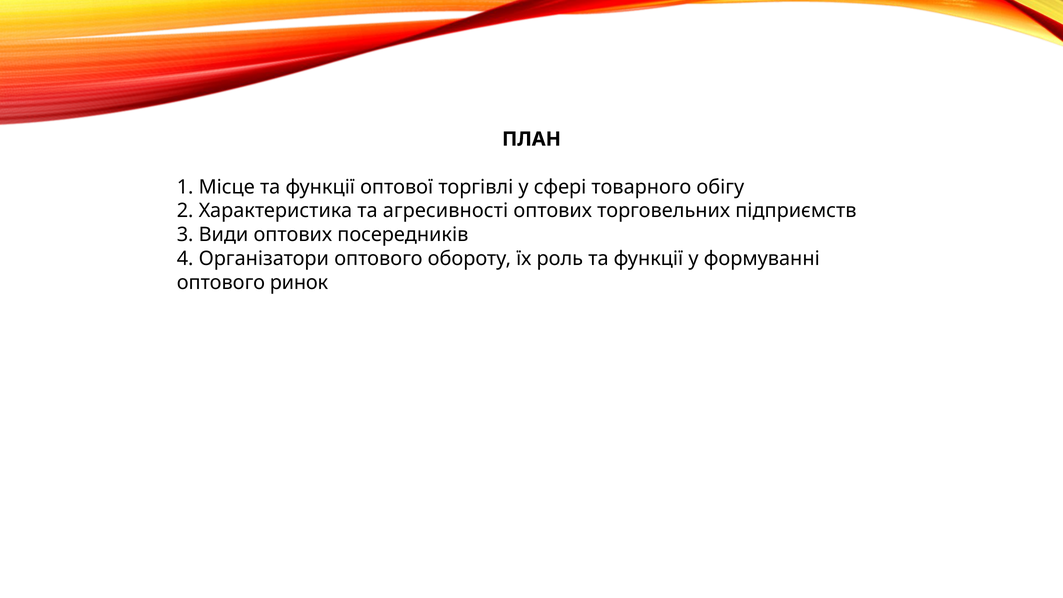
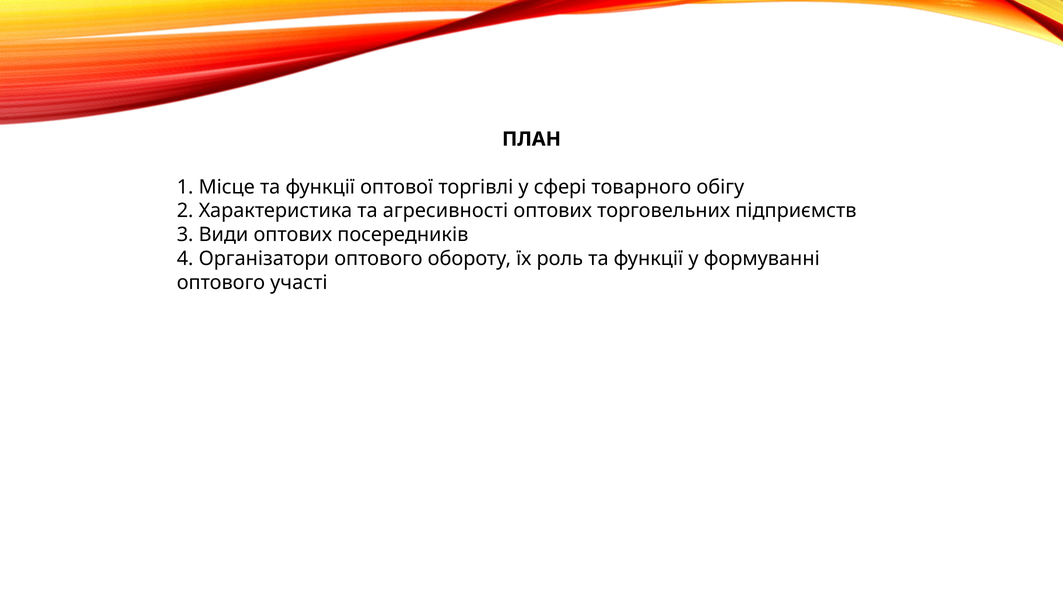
ринок: ринок -> участі
